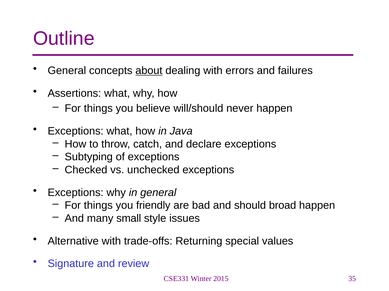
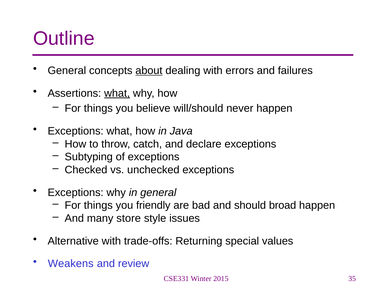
what at (117, 93) underline: none -> present
small: small -> store
Signature: Signature -> Weakens
